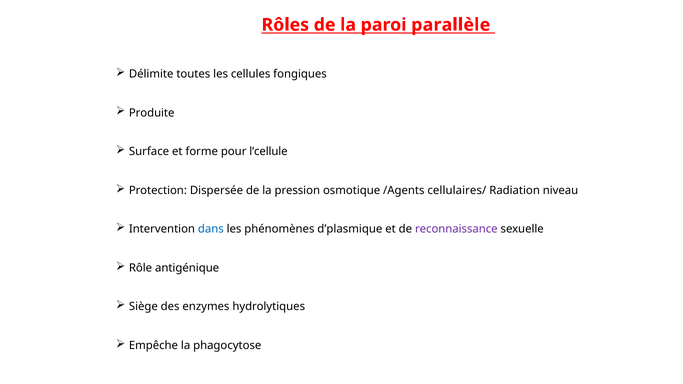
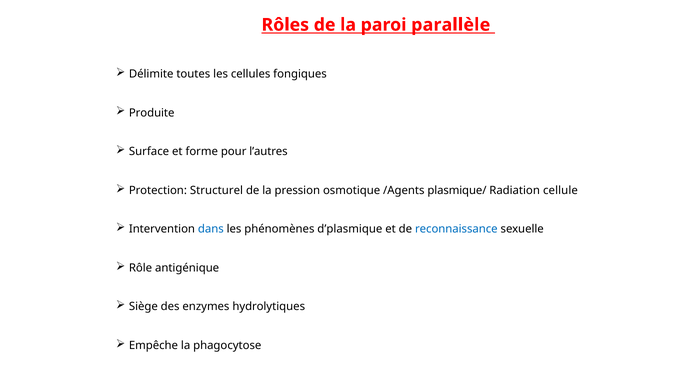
l’cellule: l’cellule -> l’autres
Dispersée: Dispersée -> Structurel
cellulaires/: cellulaires/ -> plasmique/
niveau: niveau -> cellule
reconnaissance colour: purple -> blue
